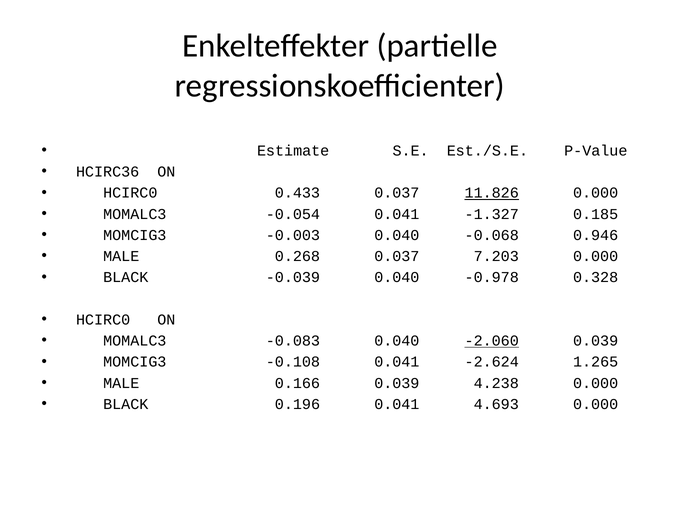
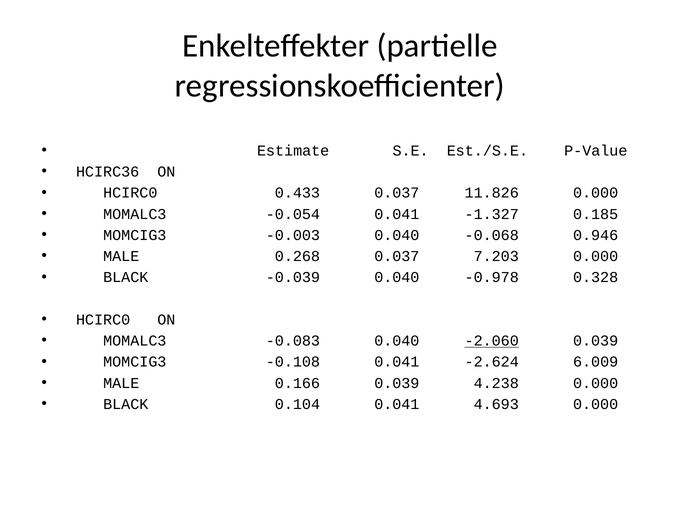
11.826 underline: present -> none
1.265: 1.265 -> 6.009
0.196: 0.196 -> 0.104
